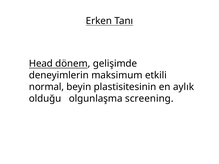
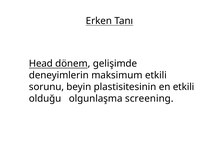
normal: normal -> sorunu
en aylık: aylık -> etkili
